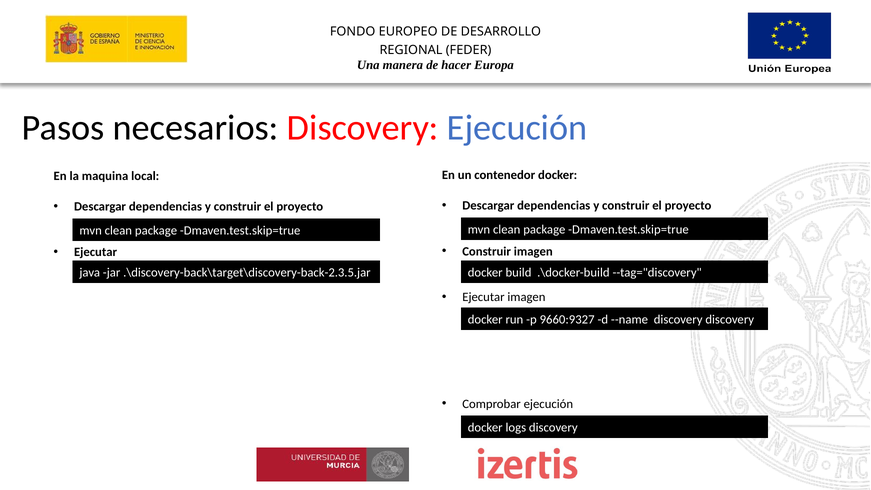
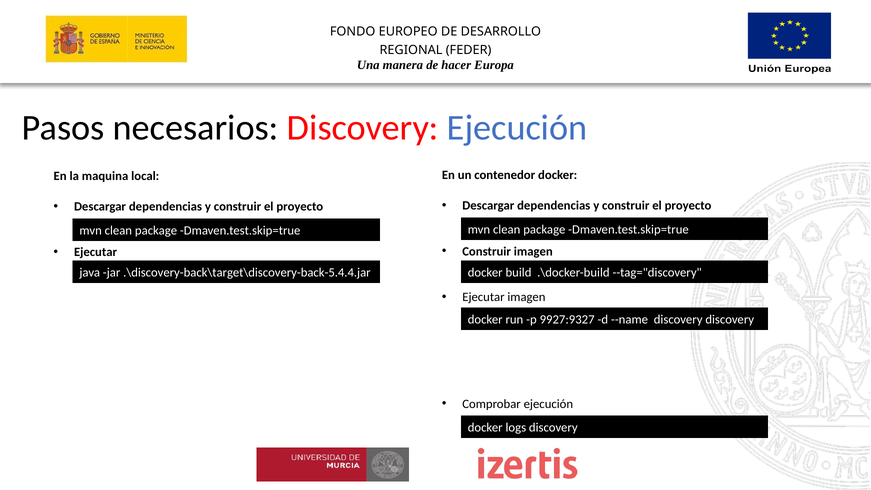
.\discovery-back\target\discovery-back-2.3.5.jar: .\discovery-back\target\discovery-back-2.3.5.jar -> .\discovery-back\target\discovery-back-5.4.4.jar
9660:9327: 9660:9327 -> 9927:9327
